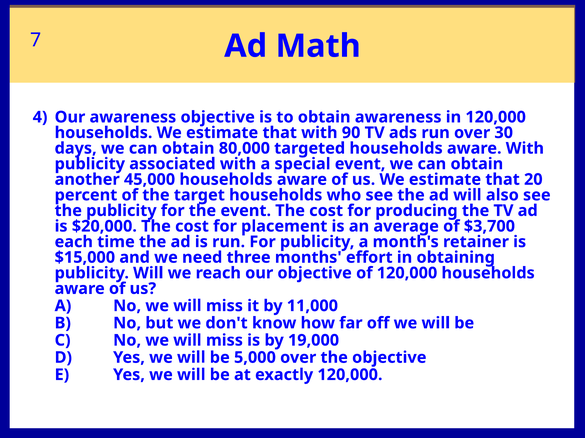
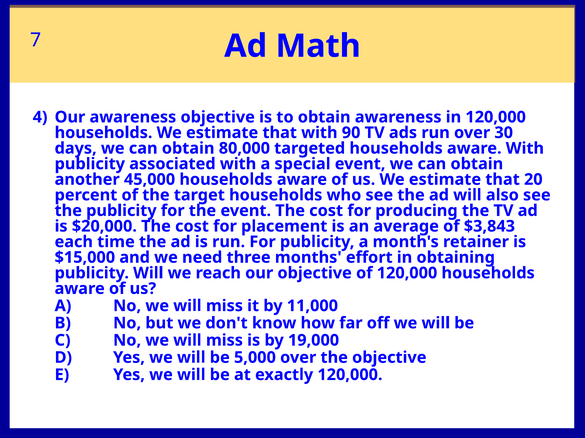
$3,700: $3,700 -> $3,843
